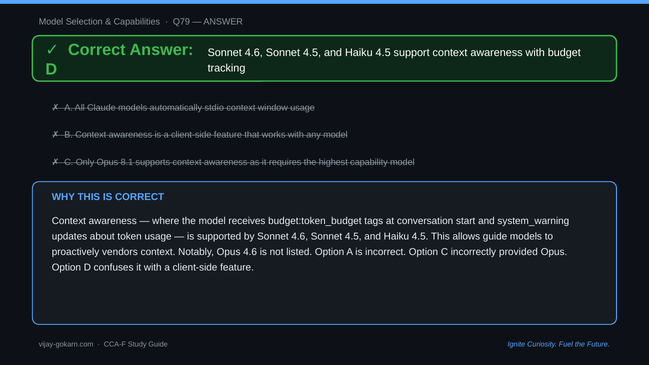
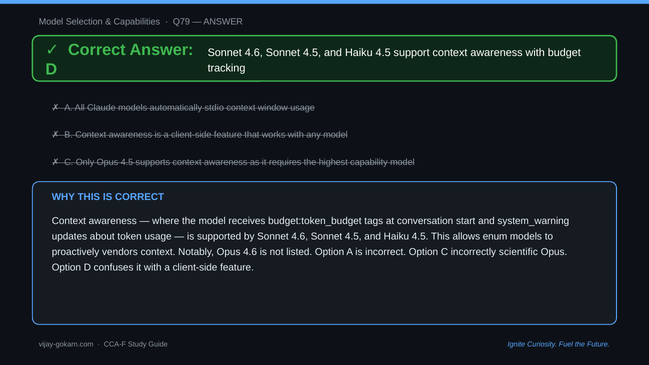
Opus 8.1: 8.1 -> 4.5
allows guide: guide -> enum
provided: provided -> scientific
